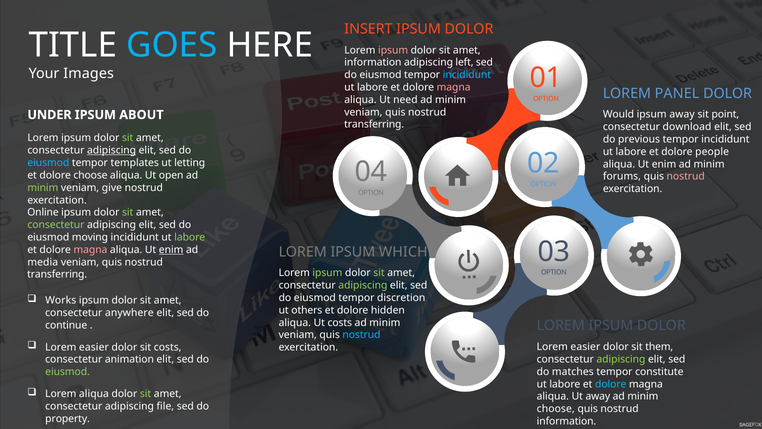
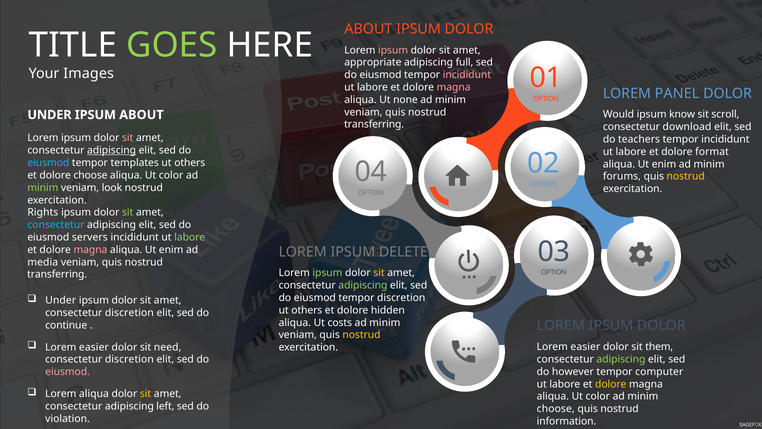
INSERT at (368, 29): INSERT -> ABOUT
GOES colour: light blue -> light green
information at (373, 62): information -> appropriate
left: left -> full
incididunt at (467, 75) colour: light blue -> pink
need: need -> none
ipsum away: away -> know
point: point -> scroll
sit at (128, 138) colour: light green -> pink
previous: previous -> teachers
people: people -> format
letting at (190, 163): letting -> others
open at (171, 175): open -> color
nostrud at (686, 176) colour: pink -> yellow
give: give -> look
Online: Online -> Rights
consectetur at (56, 225) colour: light green -> light blue
moving: moving -> servers
enim at (171, 250) underline: present -> none
WHICH: WHICH -> DELETE
sit at (379, 273) colour: light green -> yellow
Works at (61, 300): Works -> Under
anywhere at (129, 312): anywhere -> discretion
nostrud at (361, 335) colour: light blue -> yellow
sit costs: costs -> need
animation at (129, 359): animation -> discretion
matches: matches -> however
constitute: constitute -> computer
eiusmod at (68, 372) colour: light green -> pink
dolore at (611, 384) colour: light blue -> yellow
sit at (146, 394) colour: light green -> yellow
away at (598, 396): away -> color
file: file -> left
property: property -> violation
